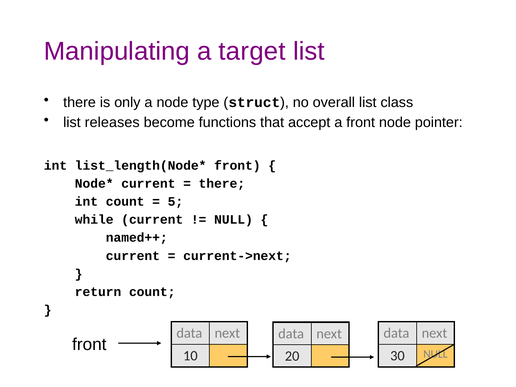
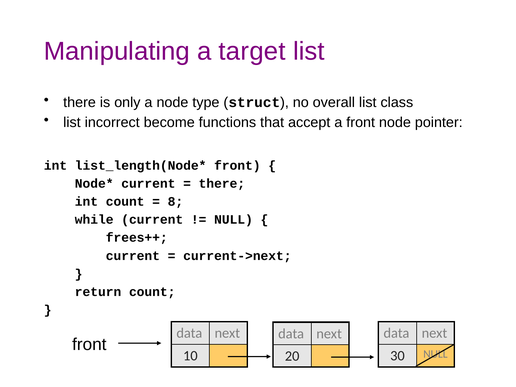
releases: releases -> incorrect
5: 5 -> 8
named++: named++ -> frees++
